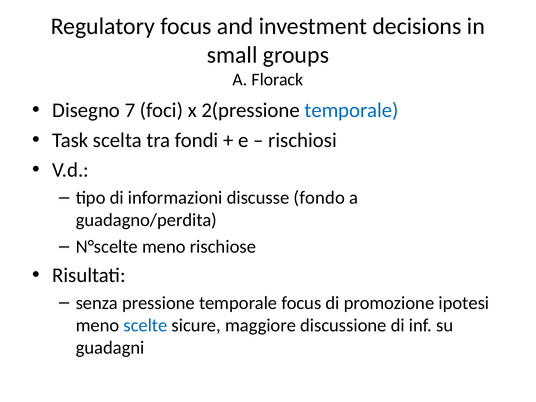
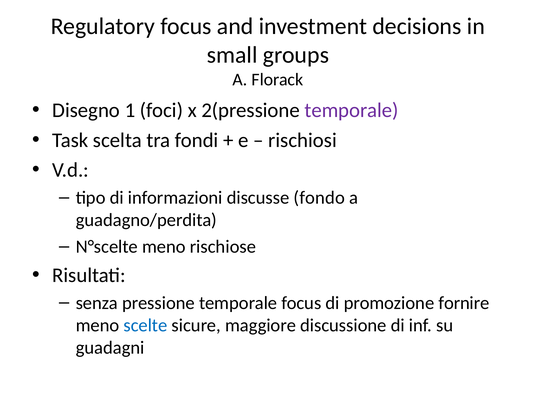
7: 7 -> 1
temporale at (352, 110) colour: blue -> purple
ipotesi: ipotesi -> fornire
